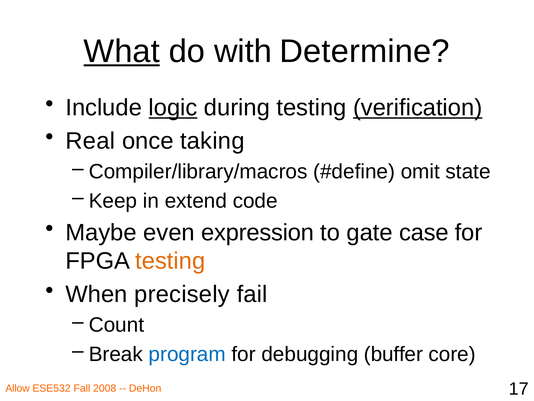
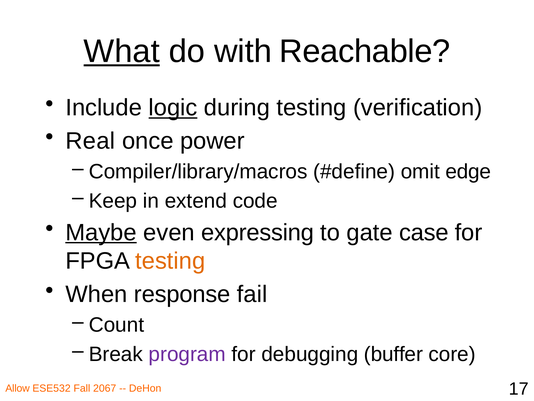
Determine: Determine -> Reachable
verification underline: present -> none
taking: taking -> power
state: state -> edge
Maybe underline: none -> present
expression: expression -> expressing
precisely: precisely -> response
program colour: blue -> purple
2008: 2008 -> 2067
